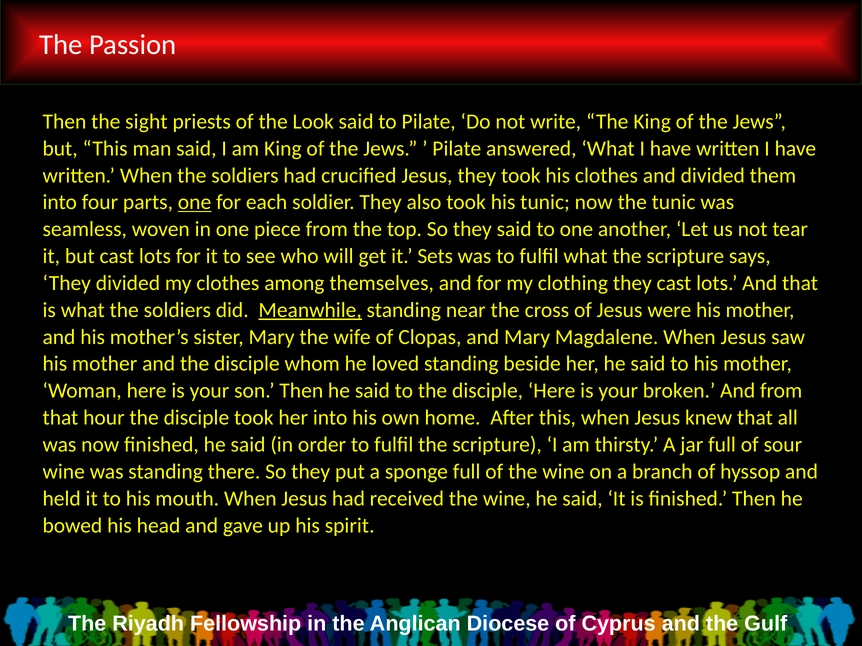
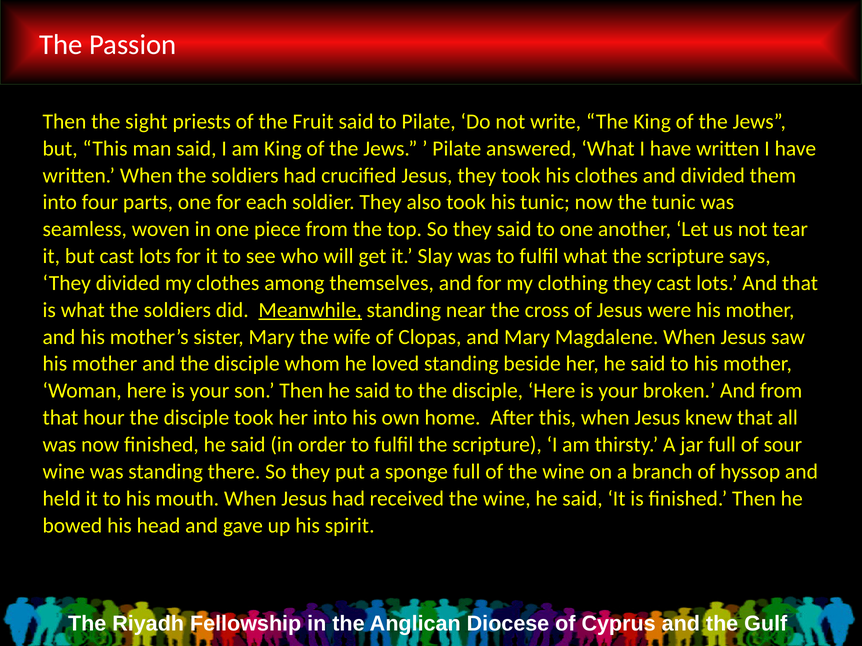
Look: Look -> Fruit
one at (195, 202) underline: present -> none
Sets: Sets -> Slay
